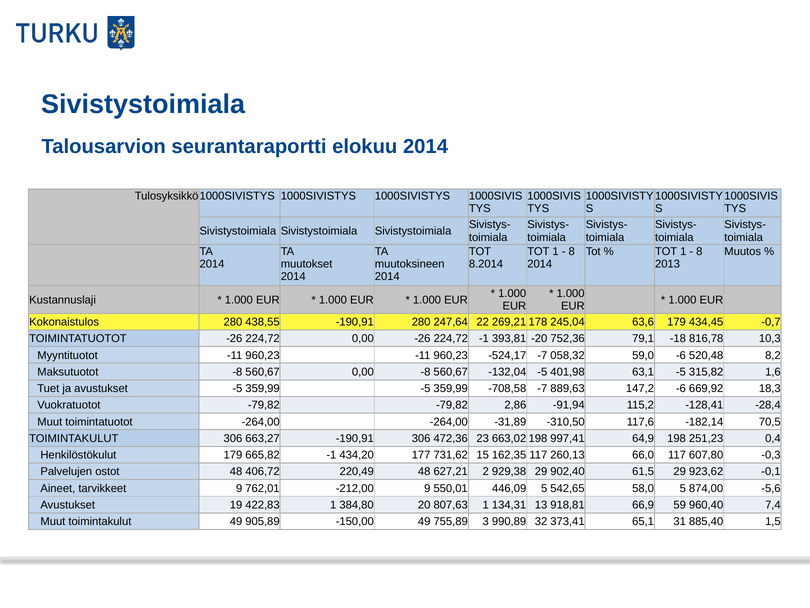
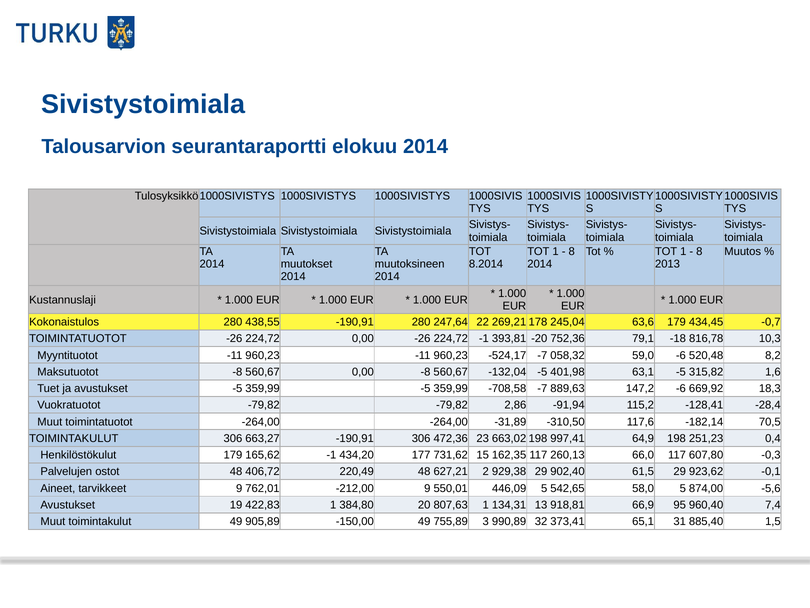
665,82: 665,82 -> 165,62
59: 59 -> 95
